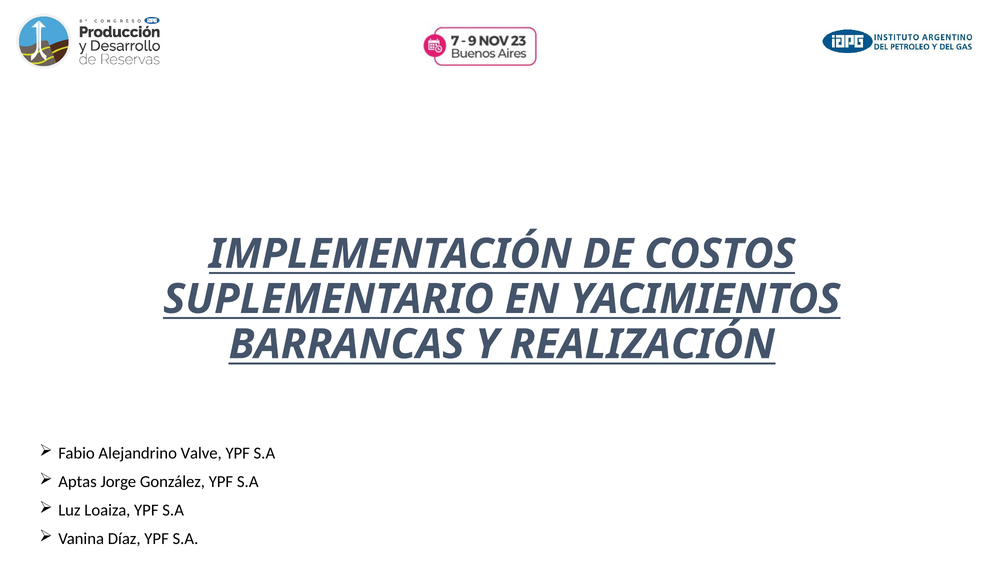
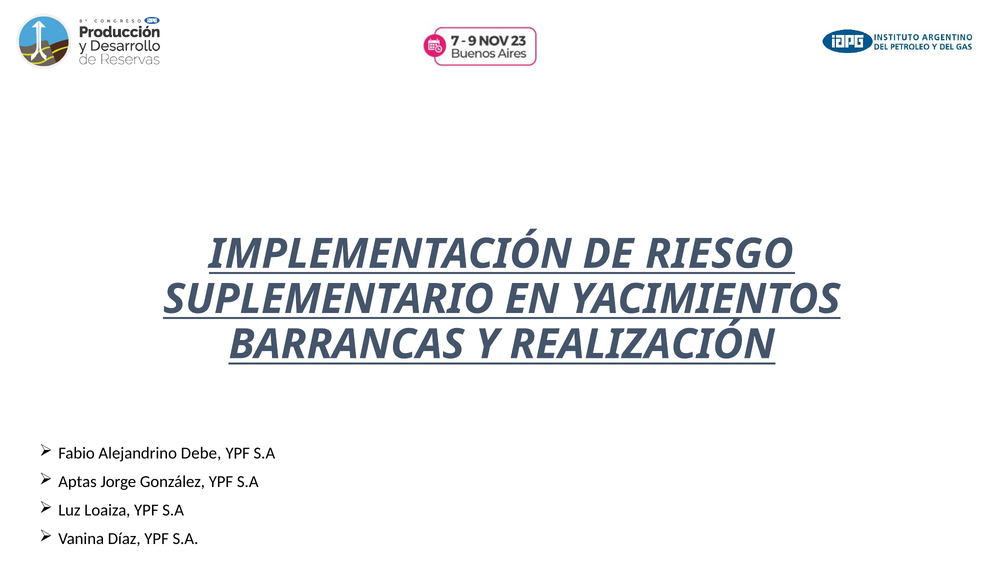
COSTOS: COSTOS -> RIESGO
Valve: Valve -> Debe
